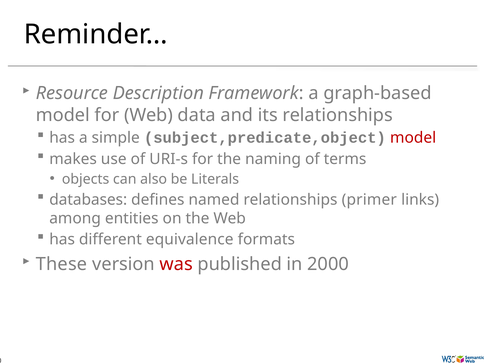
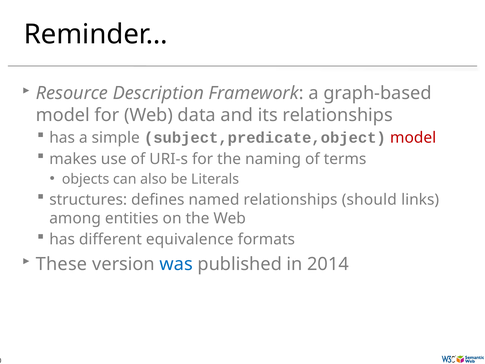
databases: databases -> structures
primer: primer -> should
was colour: red -> blue
2000: 2000 -> 2014
